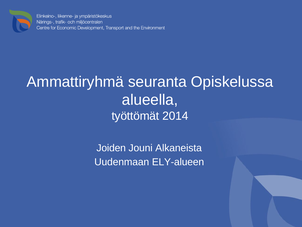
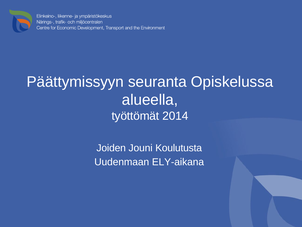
Ammattiryhmä: Ammattiryhmä -> Päättymissyyn
Alkaneista: Alkaneista -> Koulutusta
ELY-alueen: ELY-alueen -> ELY-aikana
